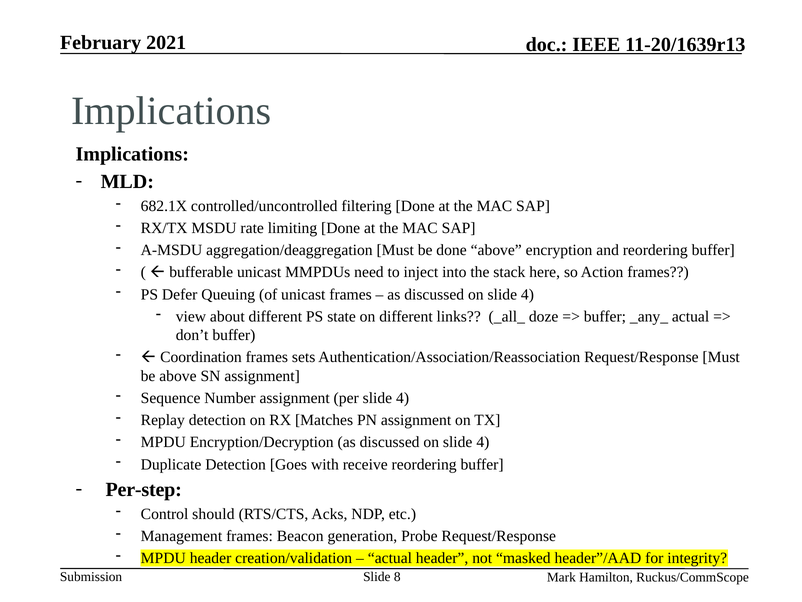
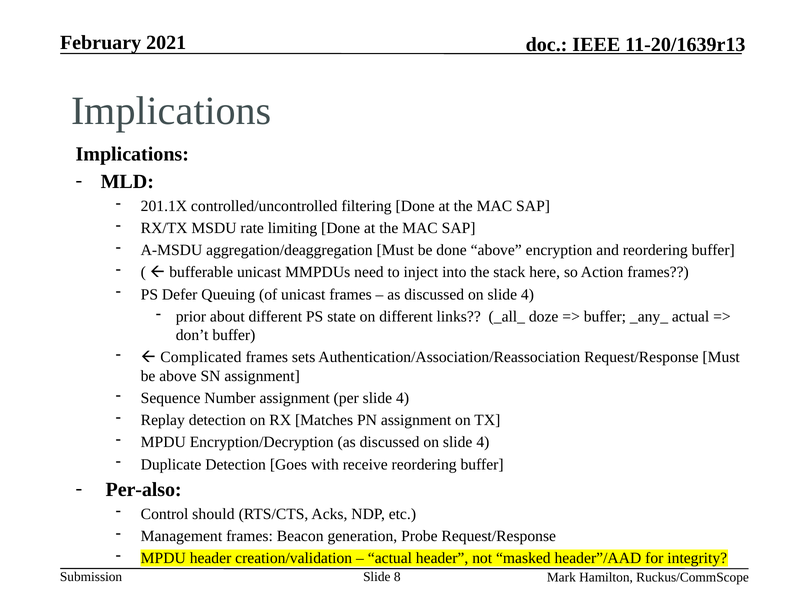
682.1X: 682.1X -> 201.1X
view: view -> prior
Coordination: Coordination -> Complicated
Per-step: Per-step -> Per-also
